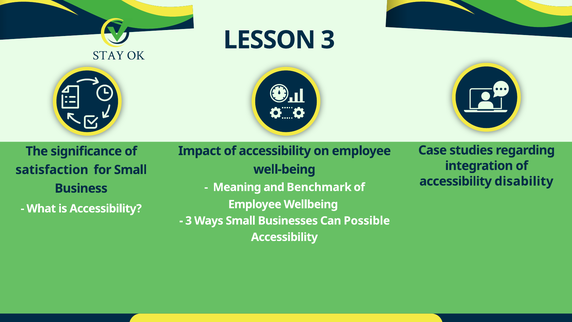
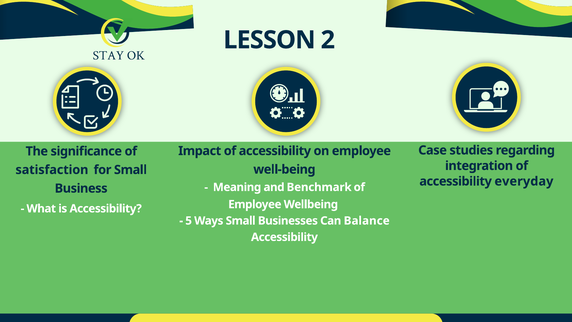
LESSON 3: 3 -> 2
disability: disability -> everyday
3 at (189, 221): 3 -> 5
Possible: Possible -> Balance
